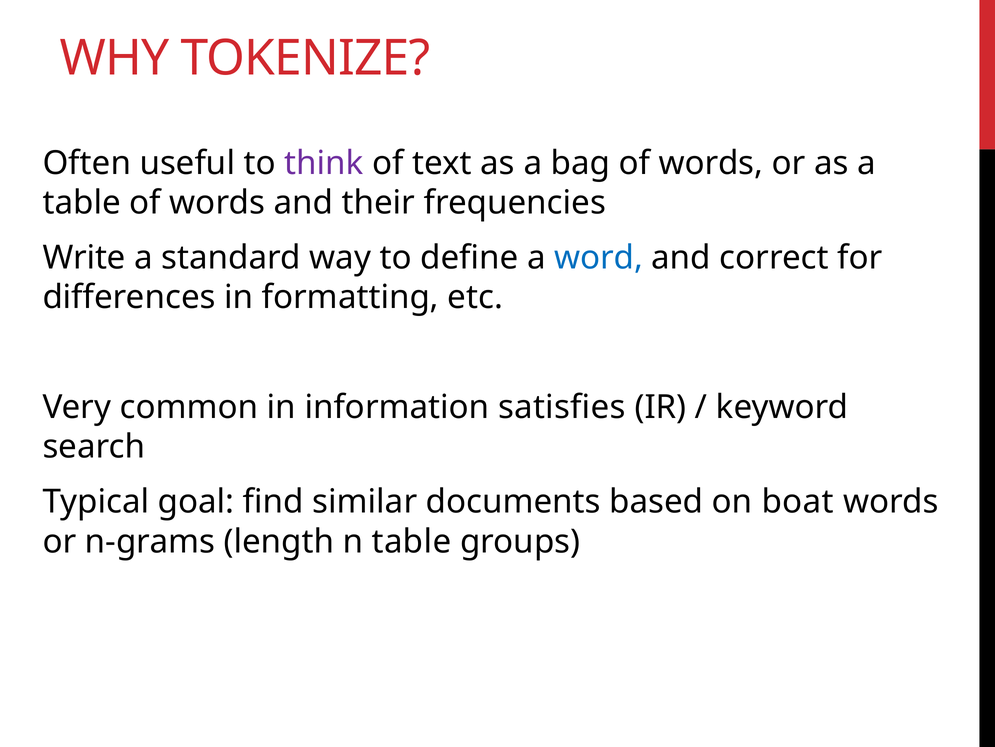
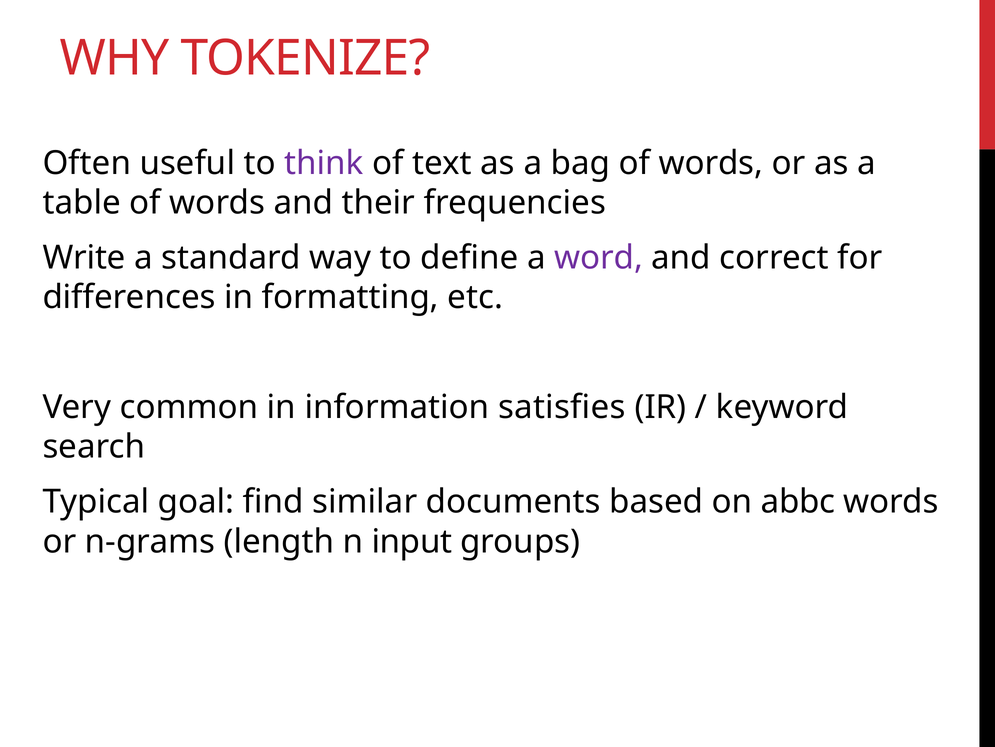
word colour: blue -> purple
boat: boat -> abbc
n table: table -> input
